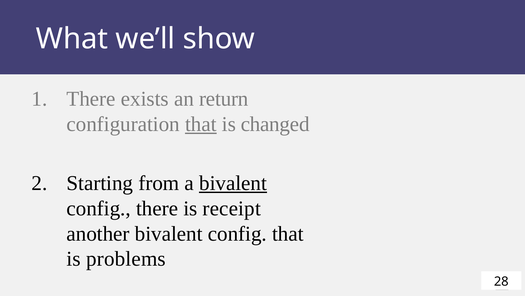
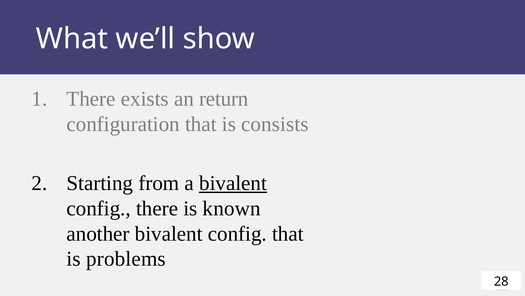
that at (201, 124) underline: present -> none
changed: changed -> consists
receipt: receipt -> known
